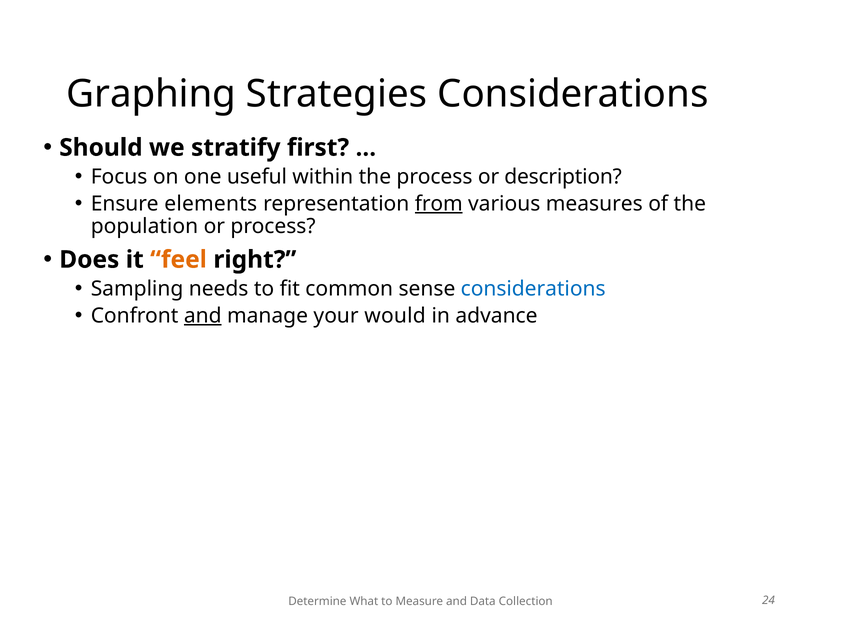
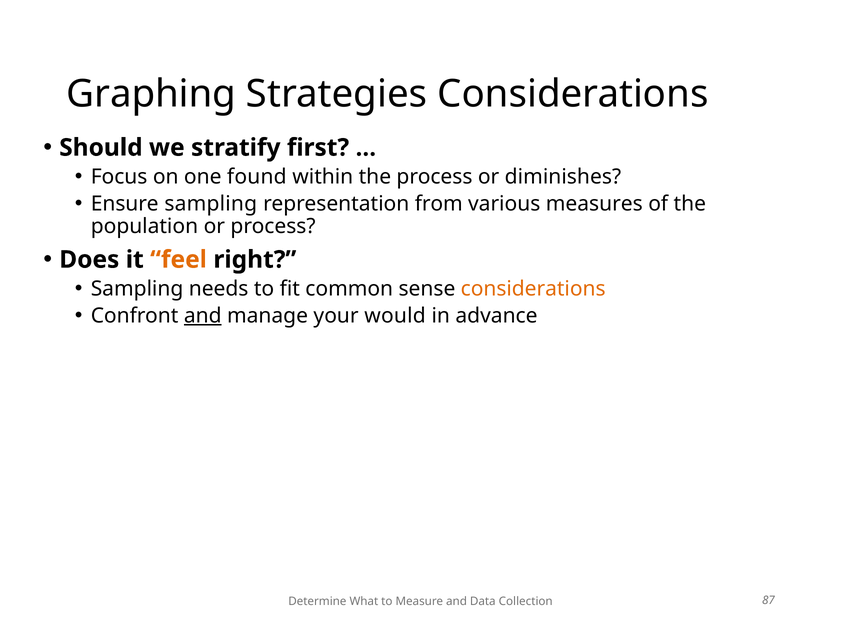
useful: useful -> found
description: description -> diminishes
Ensure elements: elements -> sampling
from underline: present -> none
considerations at (533, 289) colour: blue -> orange
24: 24 -> 87
